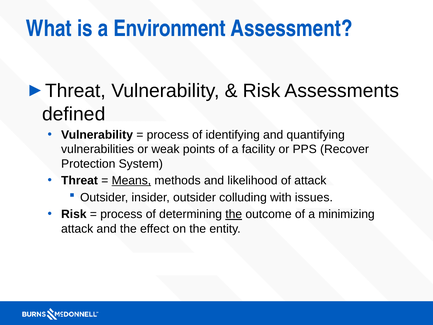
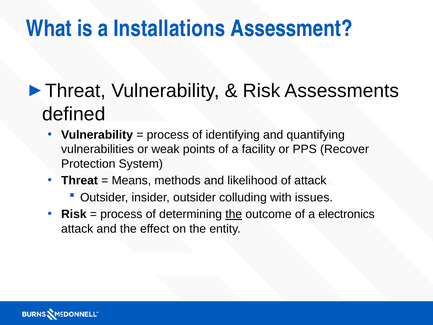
Environment: Environment -> Installations
Means underline: present -> none
minimizing: minimizing -> electronics
